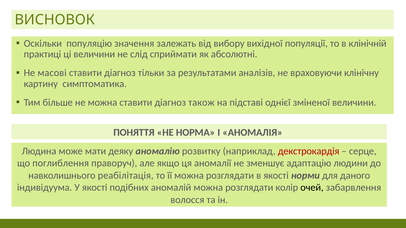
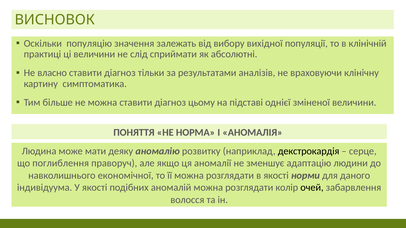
масові: масові -> власно
також: також -> цьому
декстрокардія colour: red -> black
реабілітація: реабілітація -> економічної
